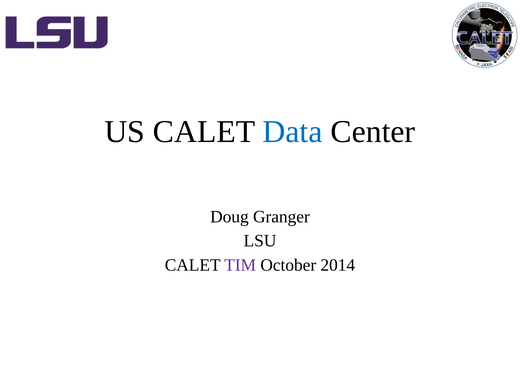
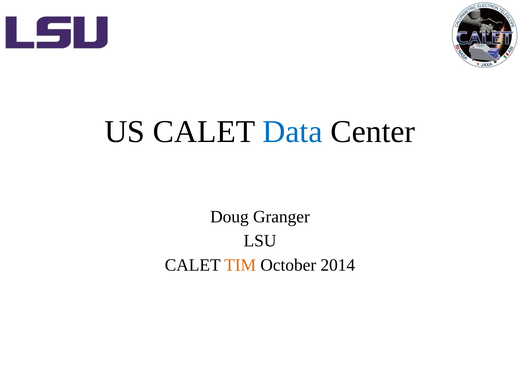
TIM colour: purple -> orange
